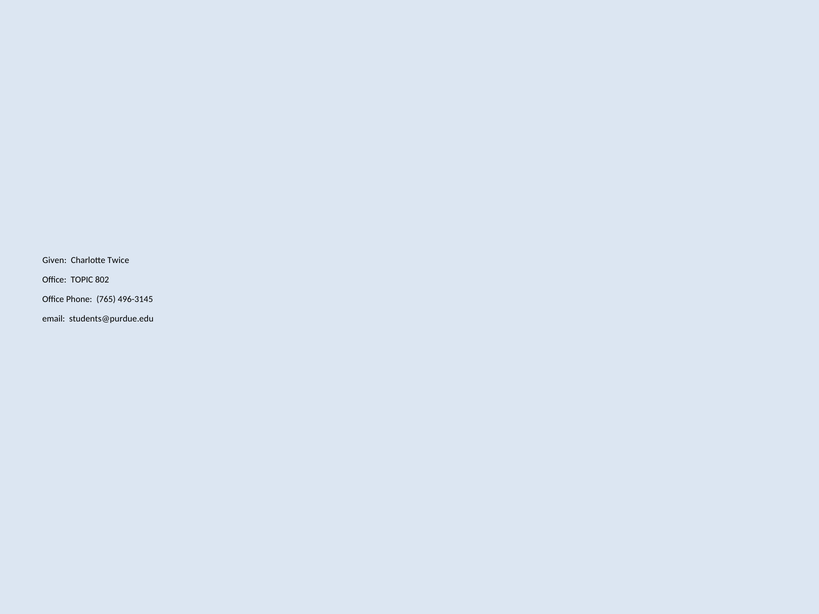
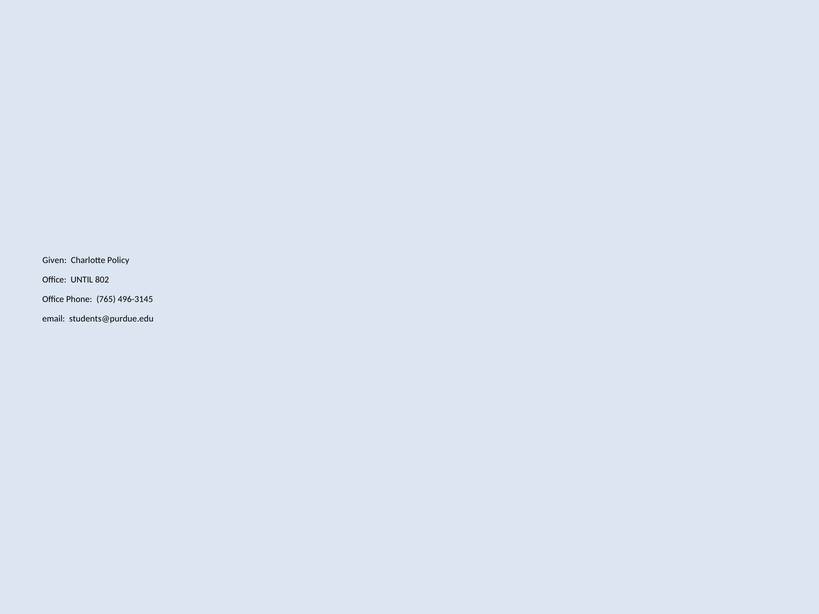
Twice: Twice -> Policy
TOPIC: TOPIC -> UNTIL
